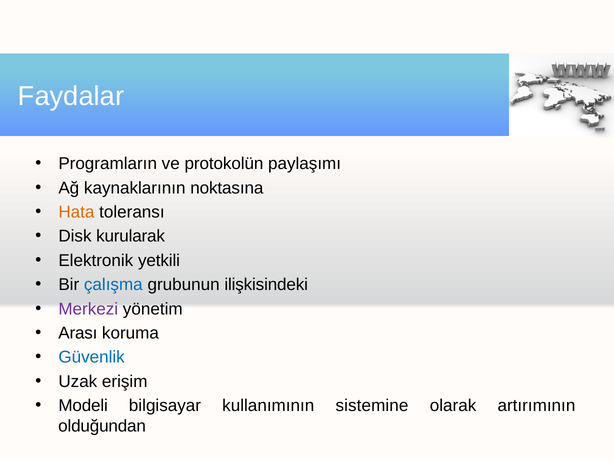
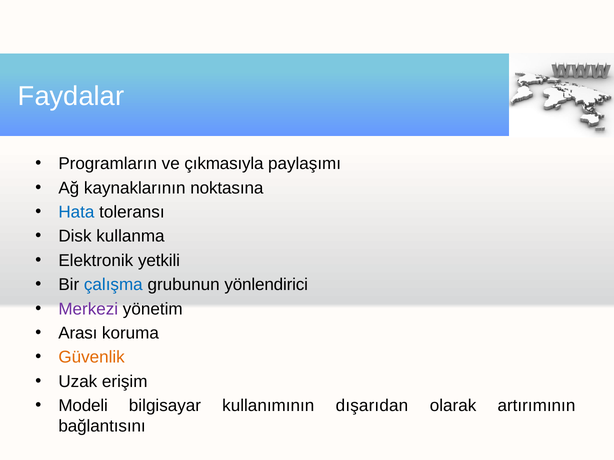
protokolün: protokolün -> çıkmasıyla
Hata colour: orange -> blue
kurularak: kurularak -> kullanma
ilişkisindeki: ilişkisindeki -> yönlendirici
Güvenlik colour: blue -> orange
sistemine: sistemine -> dışarıdan
olduğundan: olduğundan -> bağlantısını
